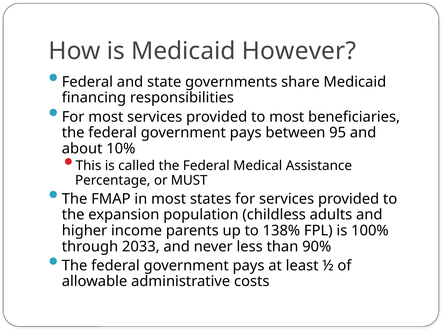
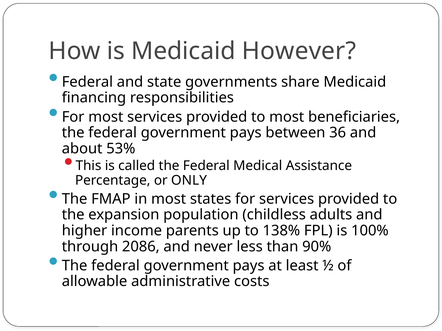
95: 95 -> 36
10%: 10% -> 53%
MUST: MUST -> ONLY
2033: 2033 -> 2086
